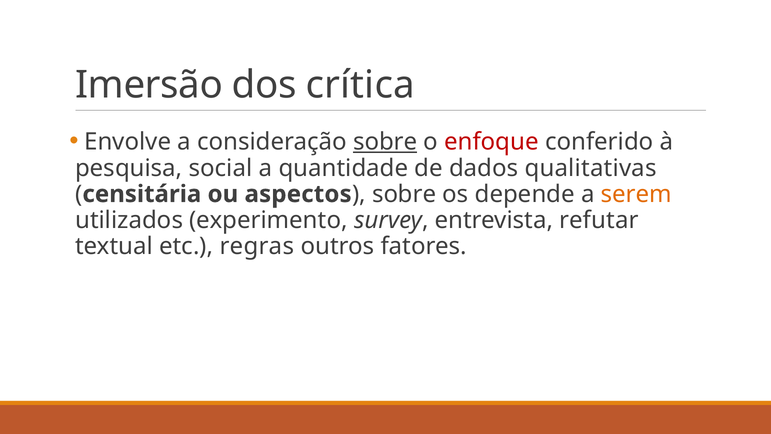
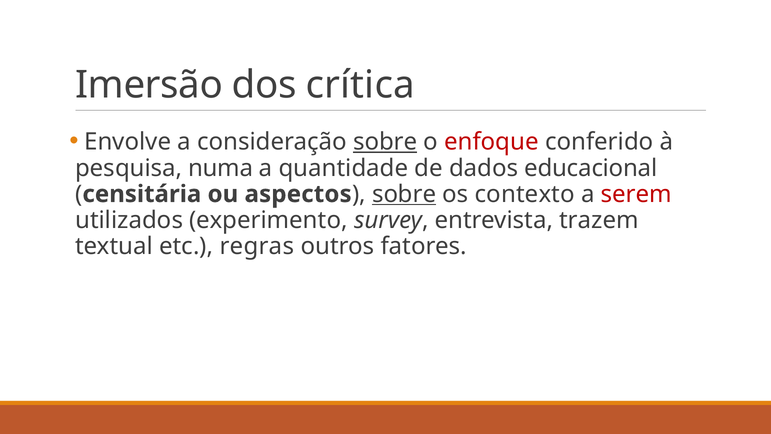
social: social -> numa
qualitativas: qualitativas -> educacional
sobre at (404, 194) underline: none -> present
depende: depende -> contexto
serem colour: orange -> red
refutar: refutar -> trazem
